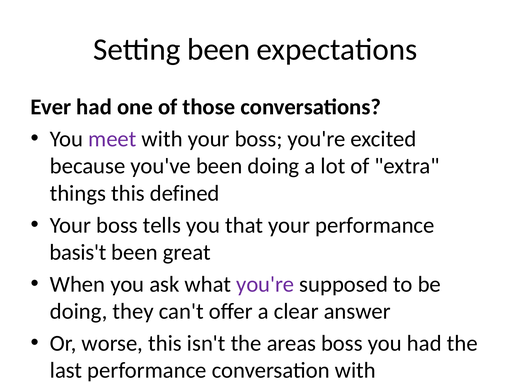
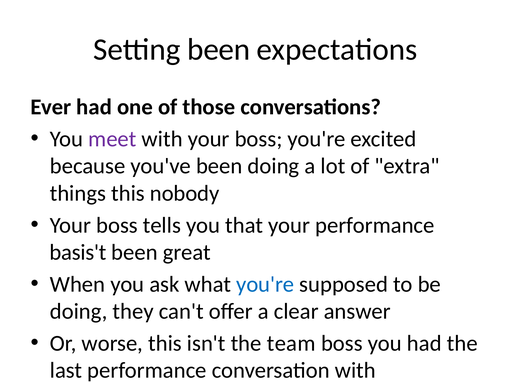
defined: defined -> nobody
you're at (265, 284) colour: purple -> blue
areas: areas -> team
